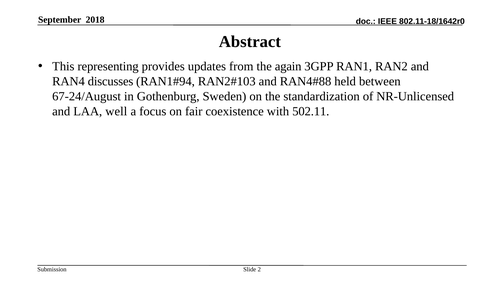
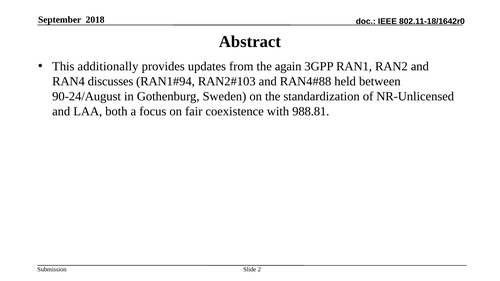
representing: representing -> additionally
67-24/August: 67-24/August -> 90-24/August
well: well -> both
502.11: 502.11 -> 988.81
